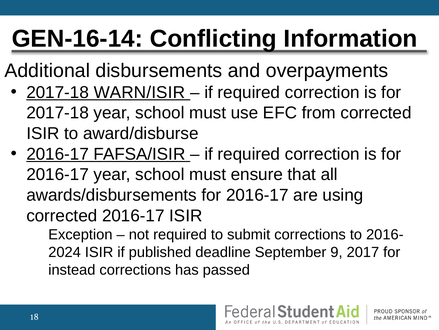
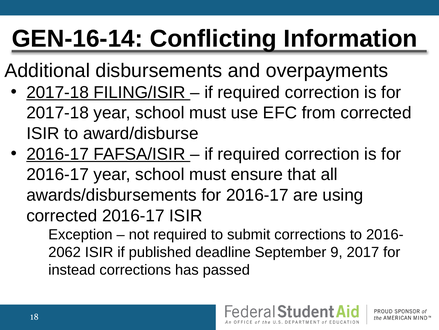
WARN/ISIR: WARN/ISIR -> FILING/ISIR
2024: 2024 -> 2062
